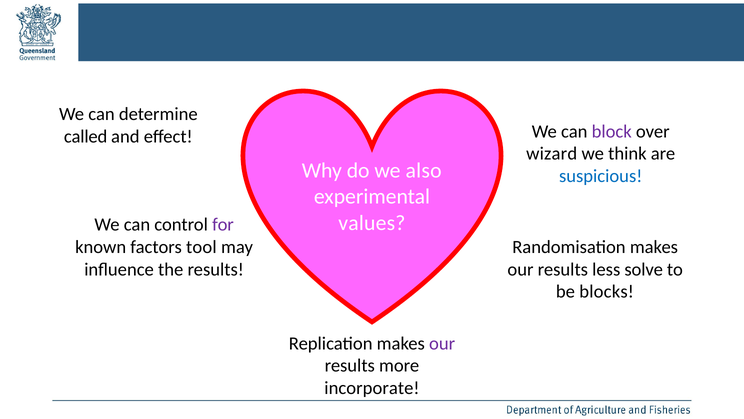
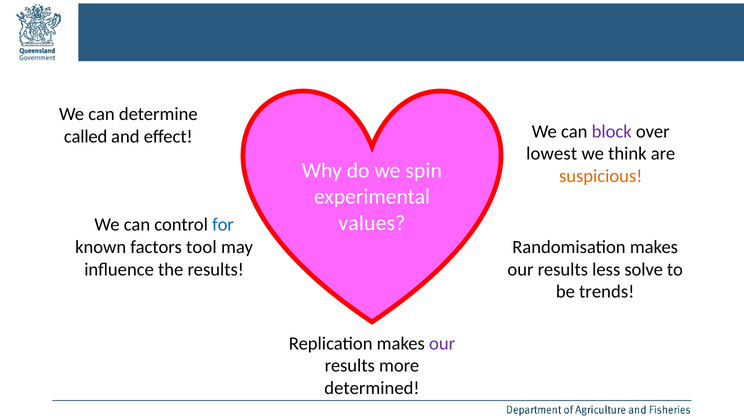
wizard: wizard -> lowest
also: also -> spin
suspicious colour: blue -> orange
for colour: purple -> blue
blocks: blocks -> trends
incorporate: incorporate -> determined
